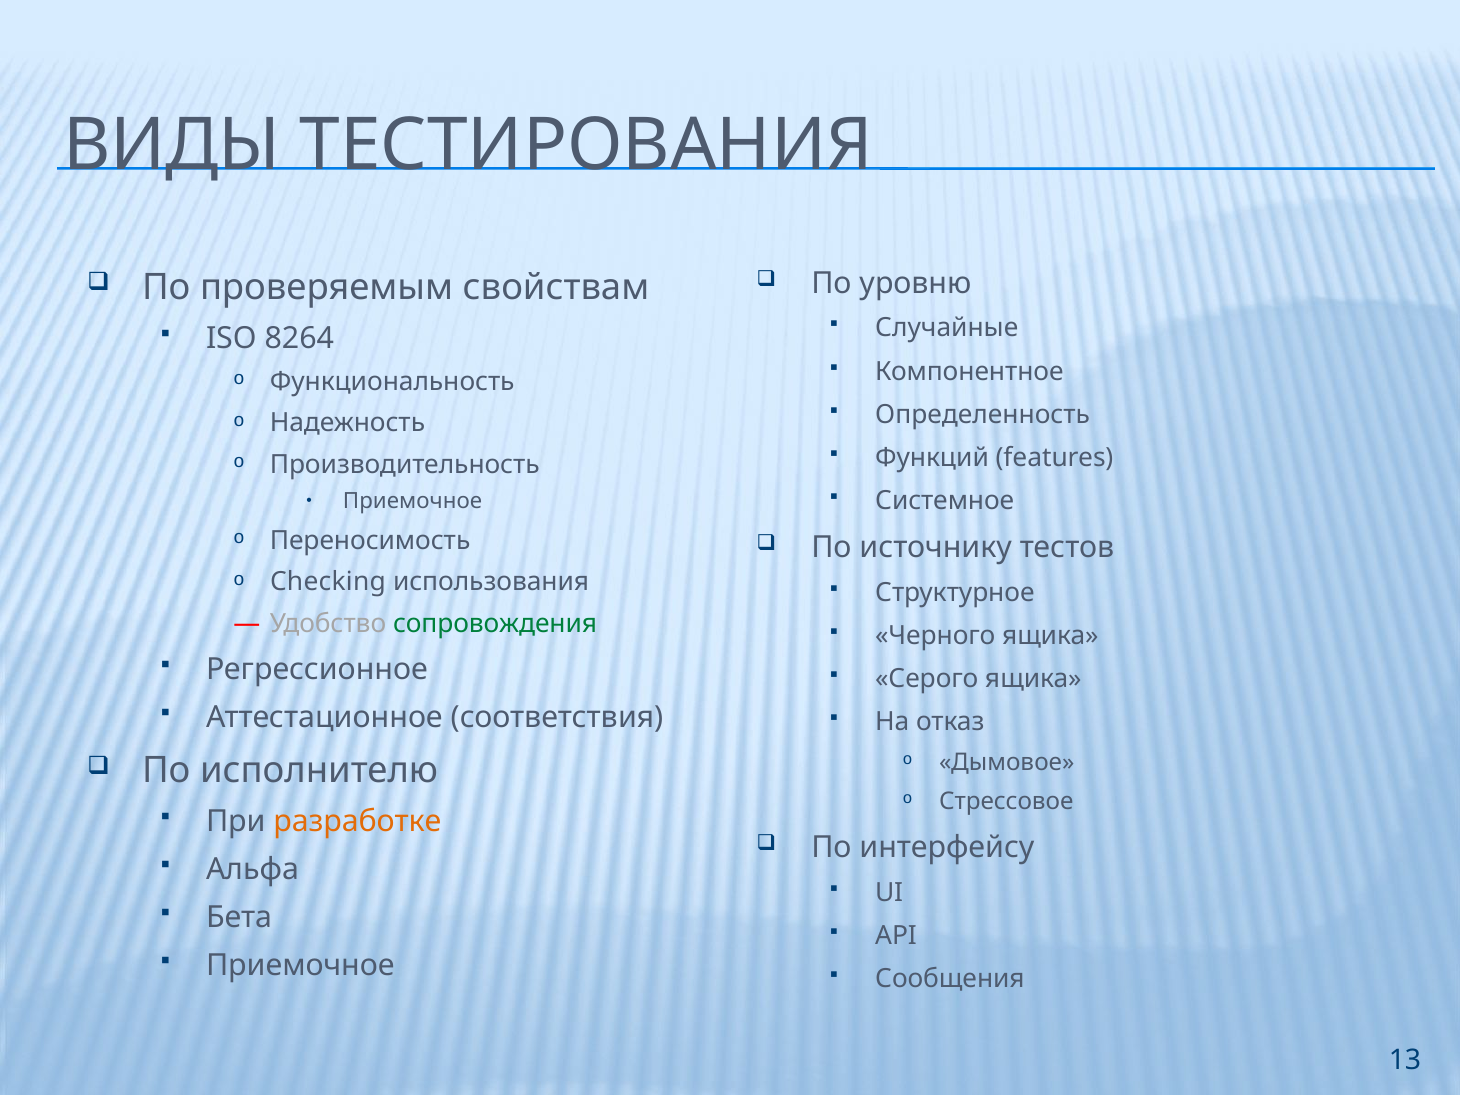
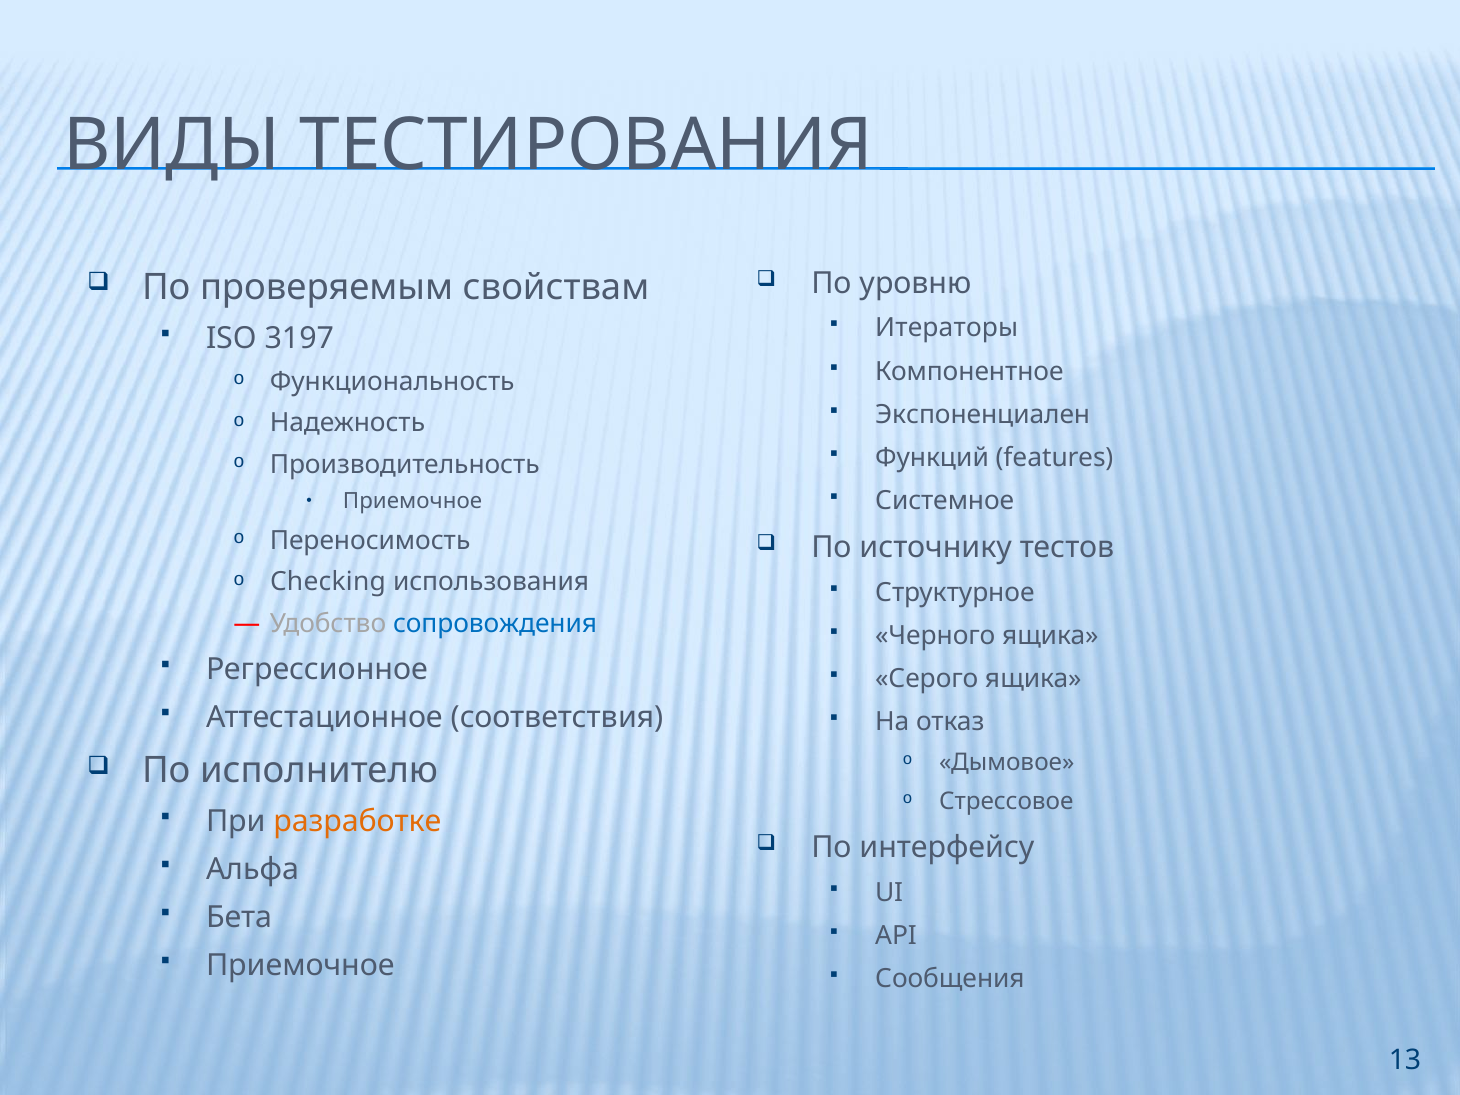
Случайные: Случайные -> Итераторы
8264: 8264 -> 3197
Определенность: Определенность -> Экспоненциален
сопровождения colour: green -> blue
